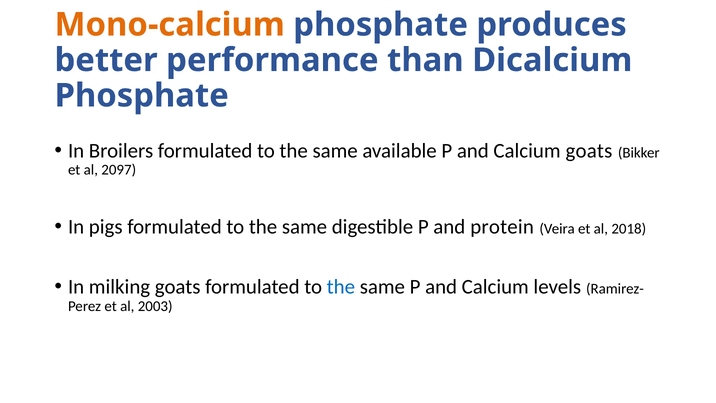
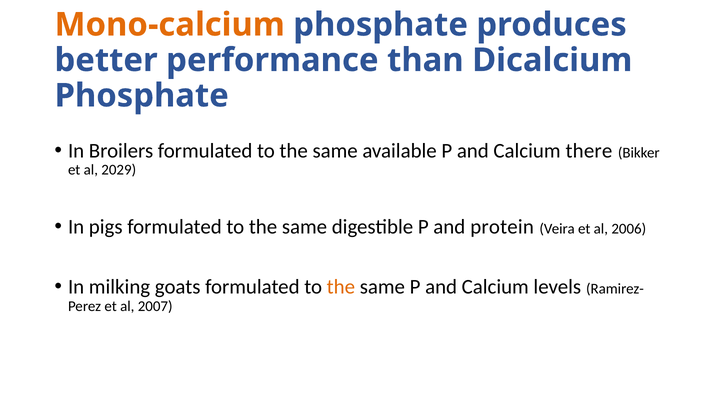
Calcium goats: goats -> there
2097: 2097 -> 2029
2018: 2018 -> 2006
the at (341, 287) colour: blue -> orange
2003: 2003 -> 2007
